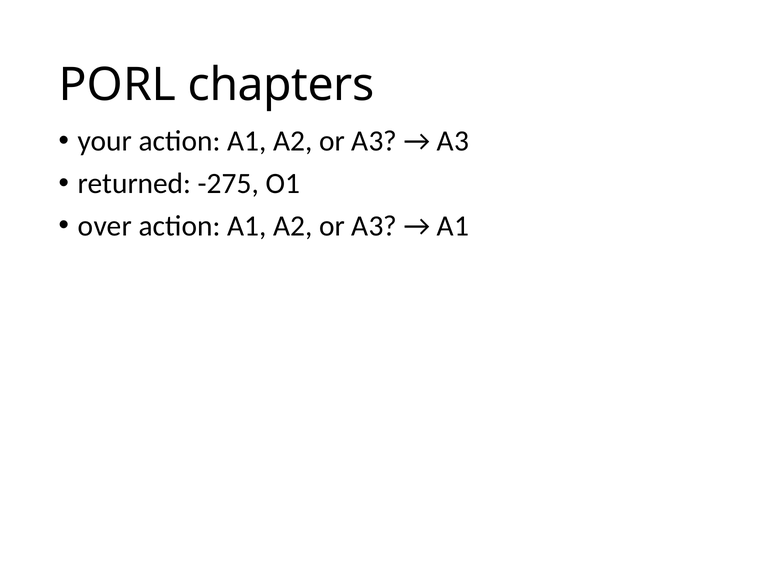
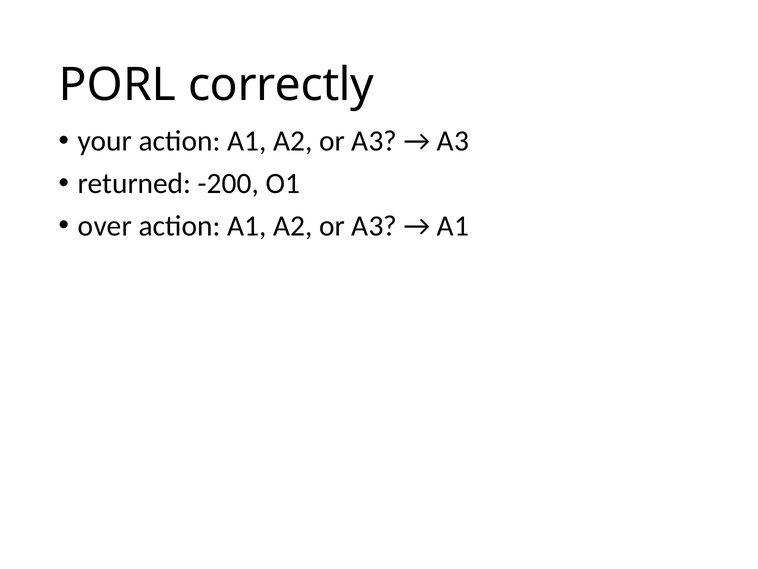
chapters: chapters -> correctly
-275: -275 -> -200
